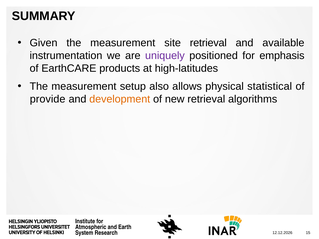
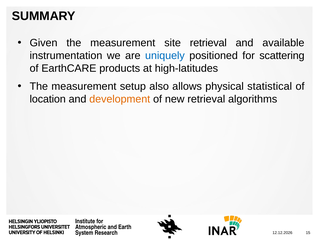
uniquely colour: purple -> blue
emphasis: emphasis -> scattering
provide: provide -> location
